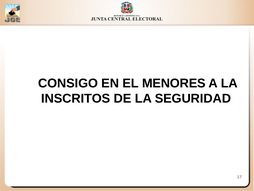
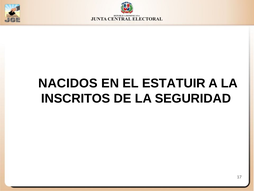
CONSIGO: CONSIGO -> NACIDOS
MENORES: MENORES -> ESTATUIR
